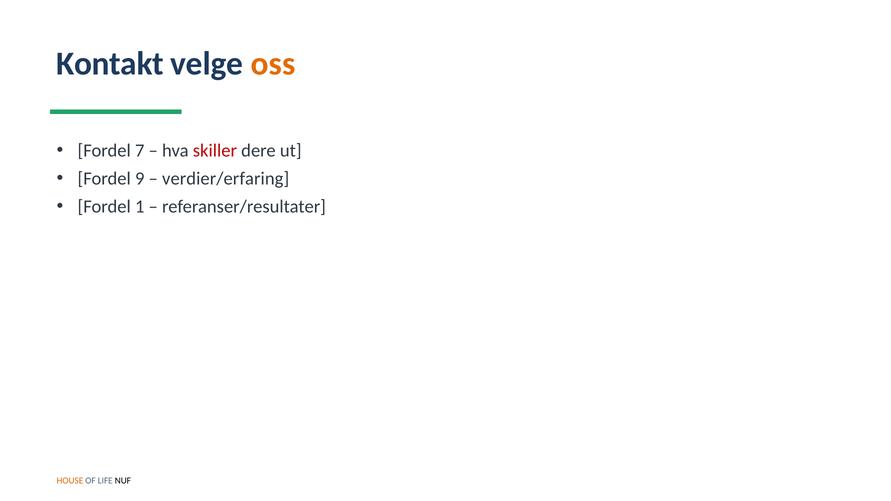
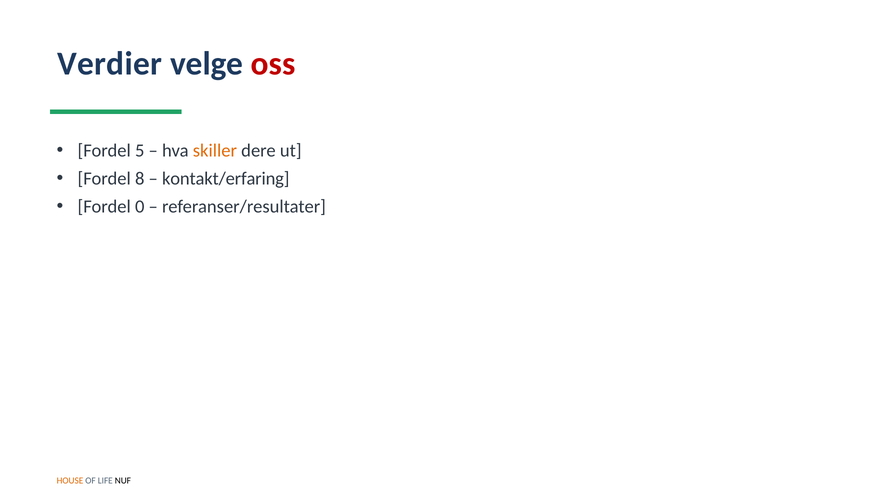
Kontakt: Kontakt -> Verdier
oss colour: orange -> red
7: 7 -> 5
skiller colour: red -> orange
9: 9 -> 8
verdier/erfaring: verdier/erfaring -> kontakt/erfaring
1: 1 -> 0
